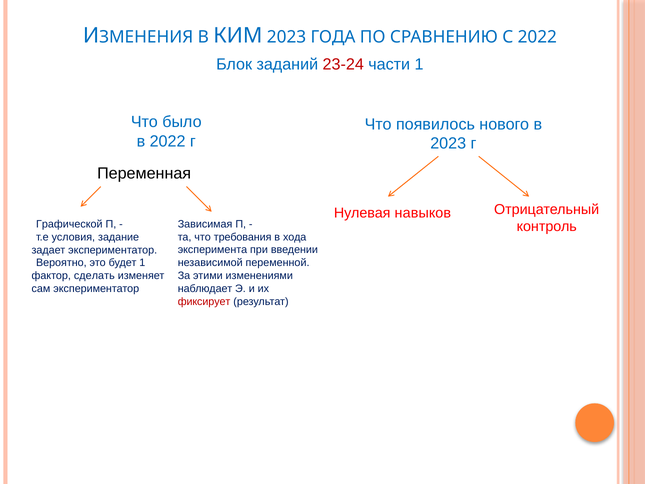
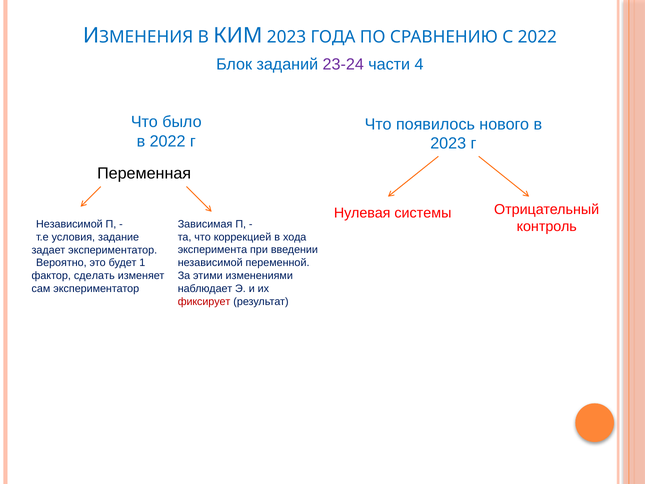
23-24 colour: red -> purple
части 1: 1 -> 4
навыков: навыков -> системы
Графической at (69, 224): Графической -> Независимой
требования: требования -> коррекцией
